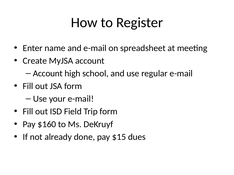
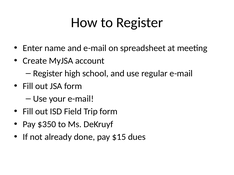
Account at (48, 74): Account -> Register
$160: $160 -> $350
